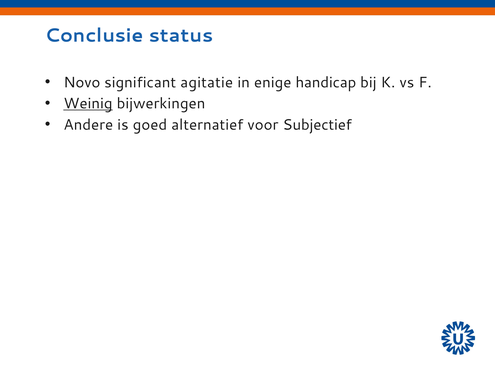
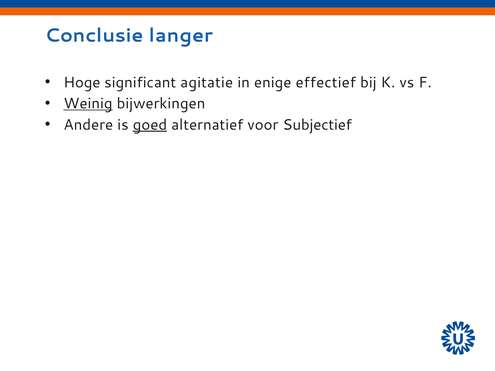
status: status -> langer
Novo: Novo -> Hoge
handicap: handicap -> effectief
goed underline: none -> present
